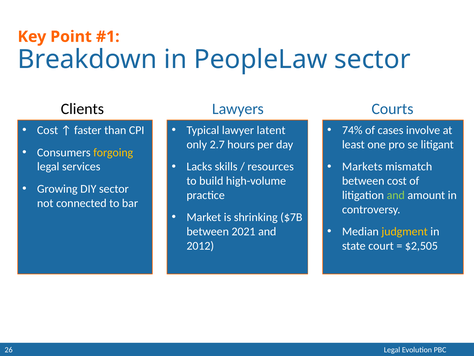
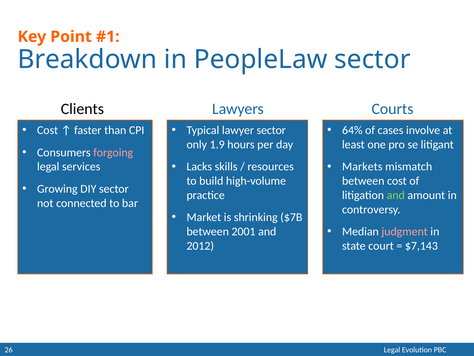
lawyer latent: latent -> sector
74%: 74% -> 64%
2.7: 2.7 -> 1.9
forgoing colour: yellow -> pink
judgment colour: yellow -> pink
2021: 2021 -> 2001
$2,505: $2,505 -> $7,143
